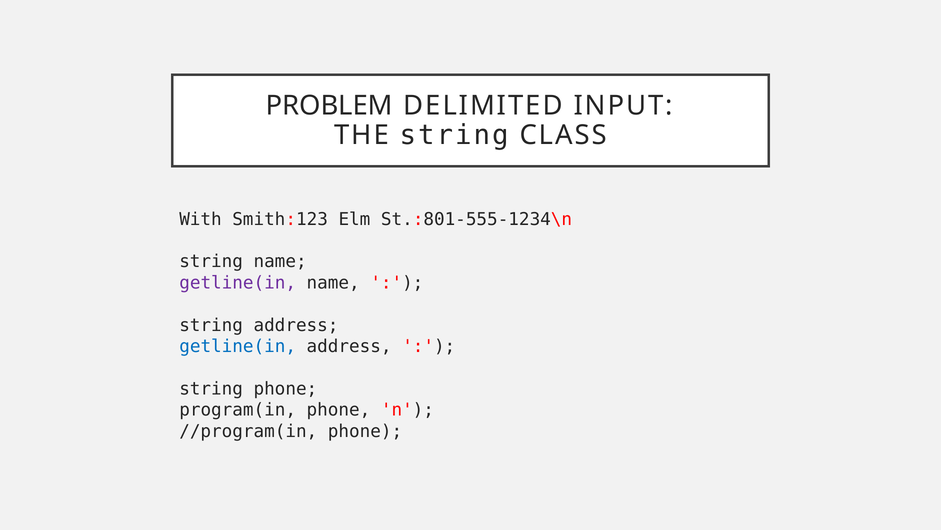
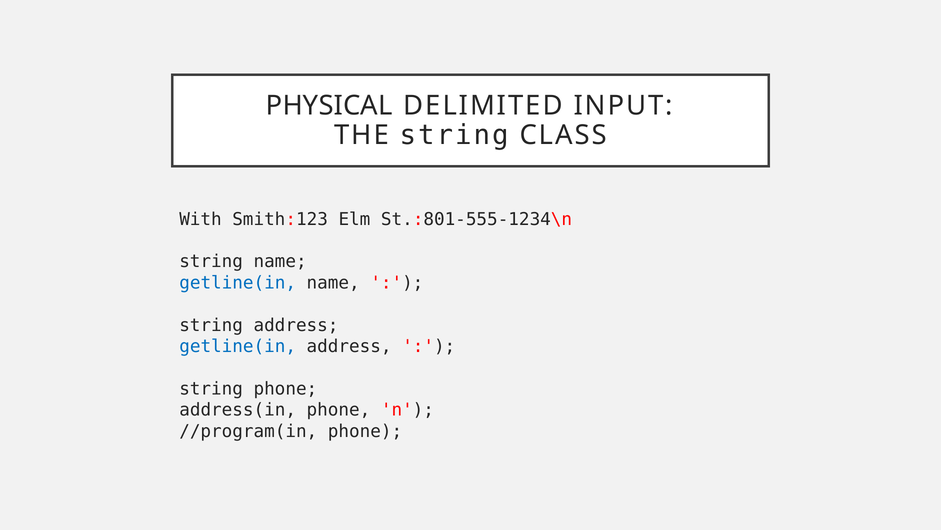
PROBLEM: PROBLEM -> PHYSICAL
getline(in at (238, 282) colour: purple -> blue
program(in: program(in -> address(in
